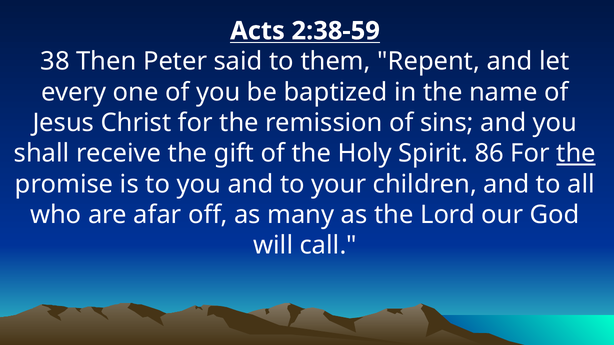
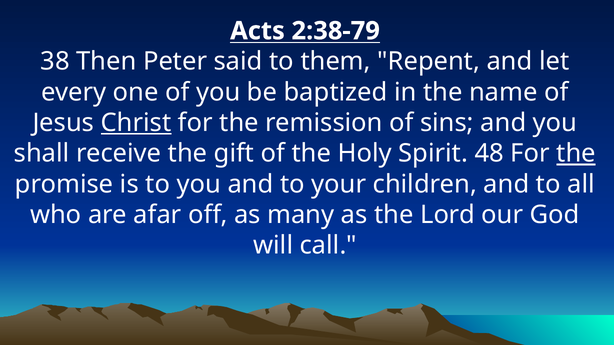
2:38-59: 2:38-59 -> 2:38-79
Christ underline: none -> present
86: 86 -> 48
